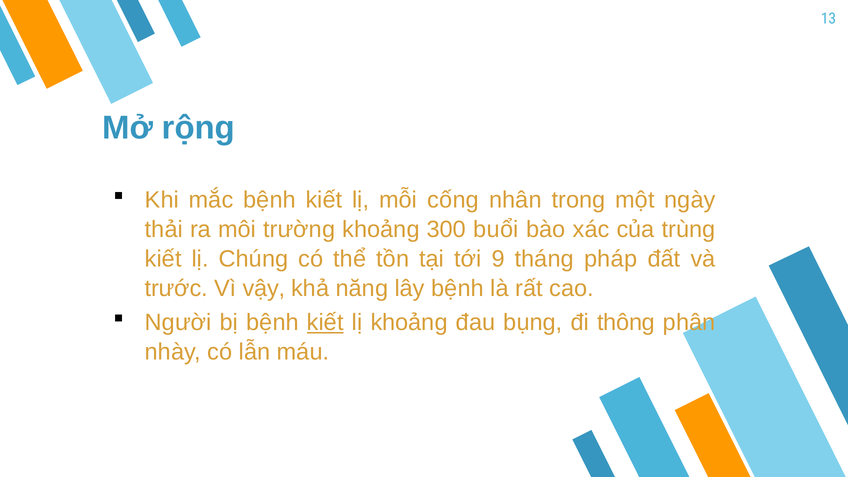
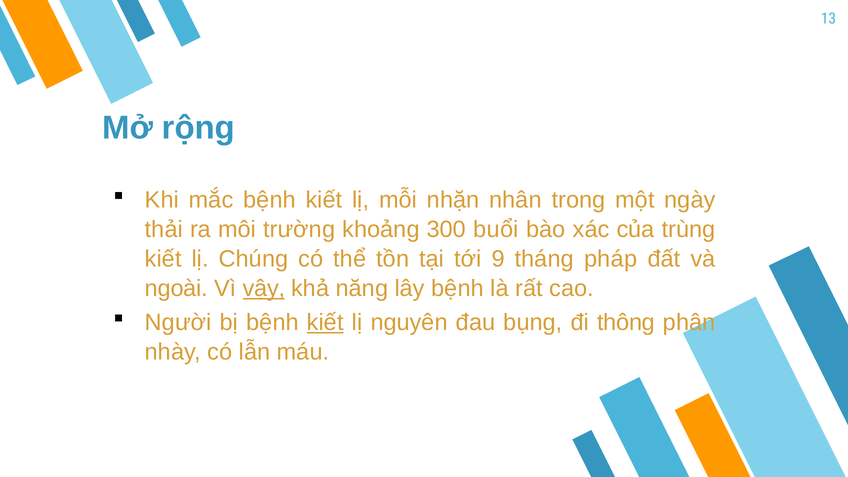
cống: cống -> nhặn
trước: trước -> ngoài
vậy underline: none -> present
lị khoảng: khoảng -> nguyên
